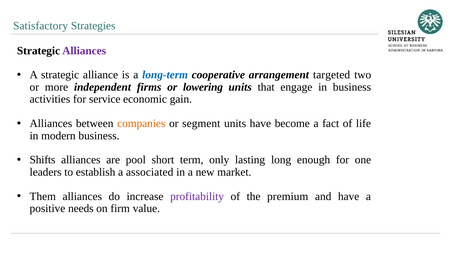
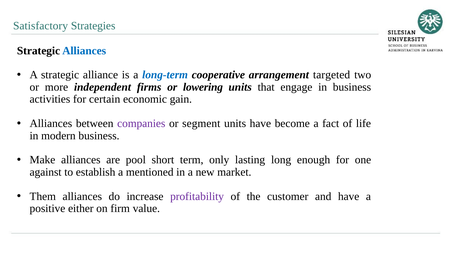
Alliances at (84, 51) colour: purple -> blue
service: service -> certain
companies colour: orange -> purple
Shifts: Shifts -> Make
leaders: leaders -> against
associated: associated -> mentioned
premium: premium -> customer
needs: needs -> either
